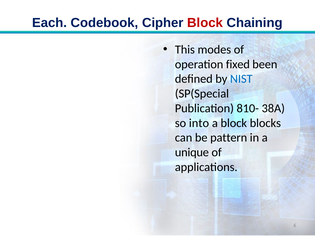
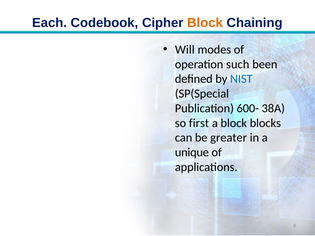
Block at (205, 23) colour: red -> orange
This: This -> Will
fixed: fixed -> such
810-: 810- -> 600-
into: into -> first
pattern: pattern -> greater
